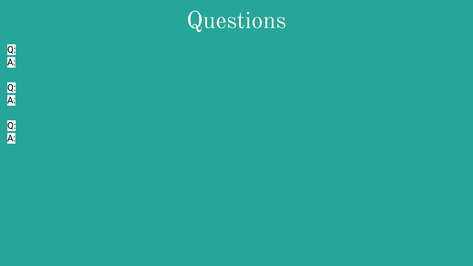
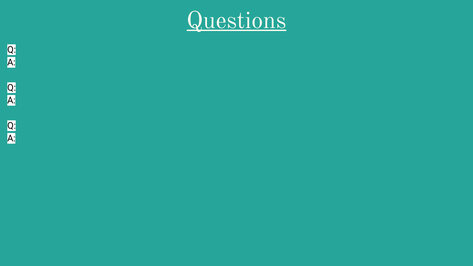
Questions underline: none -> present
